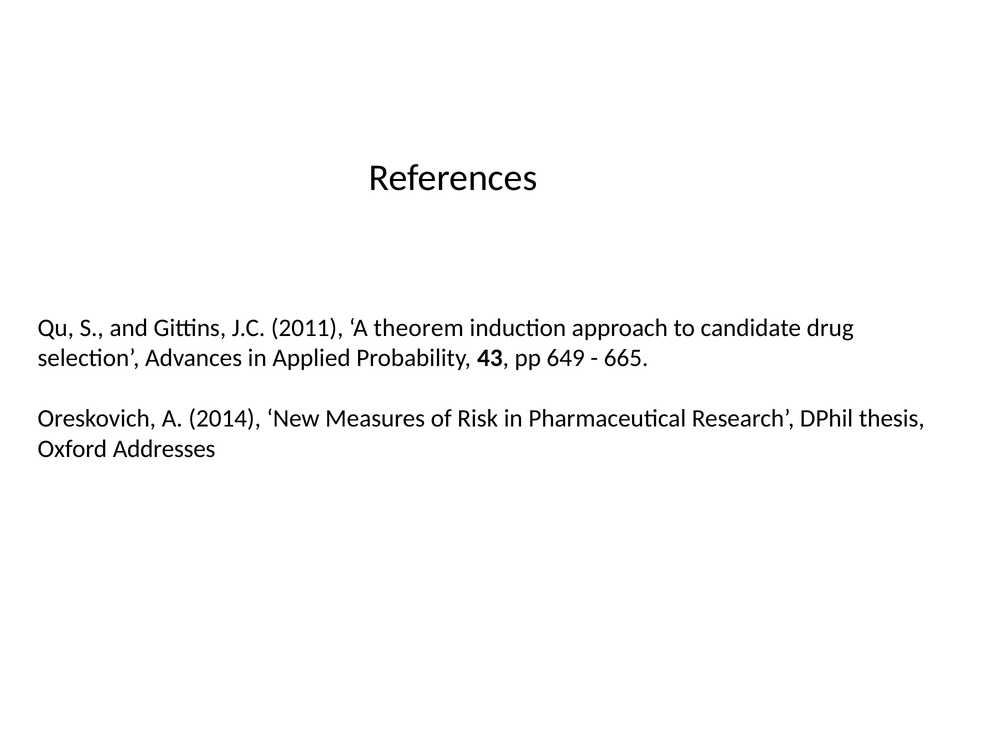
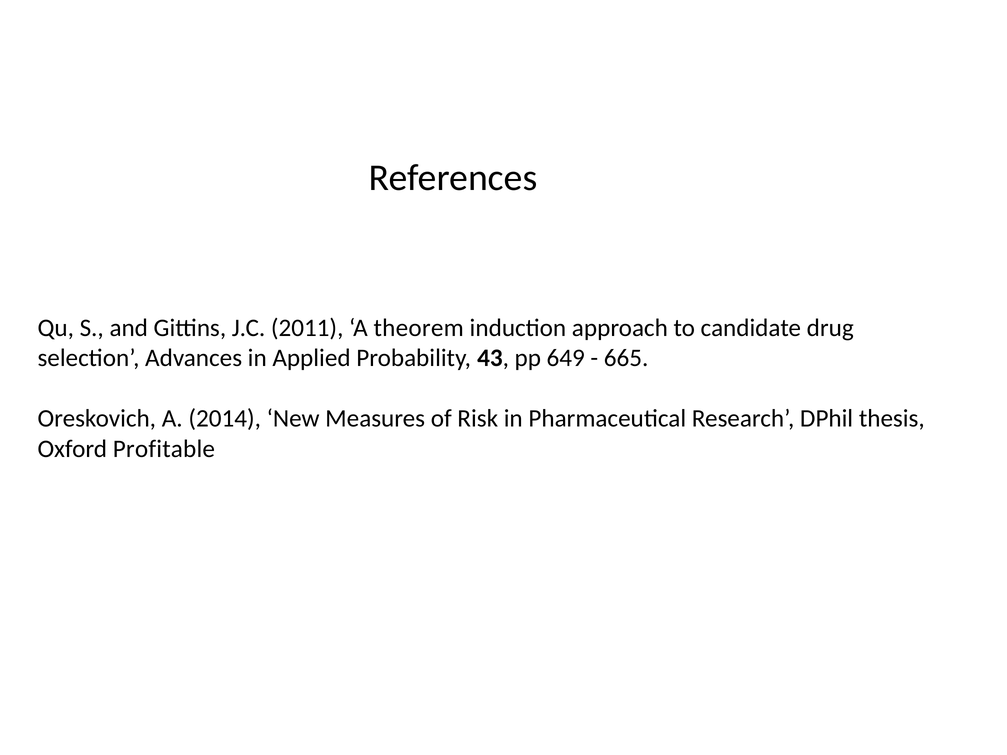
Addresses: Addresses -> Profitable
